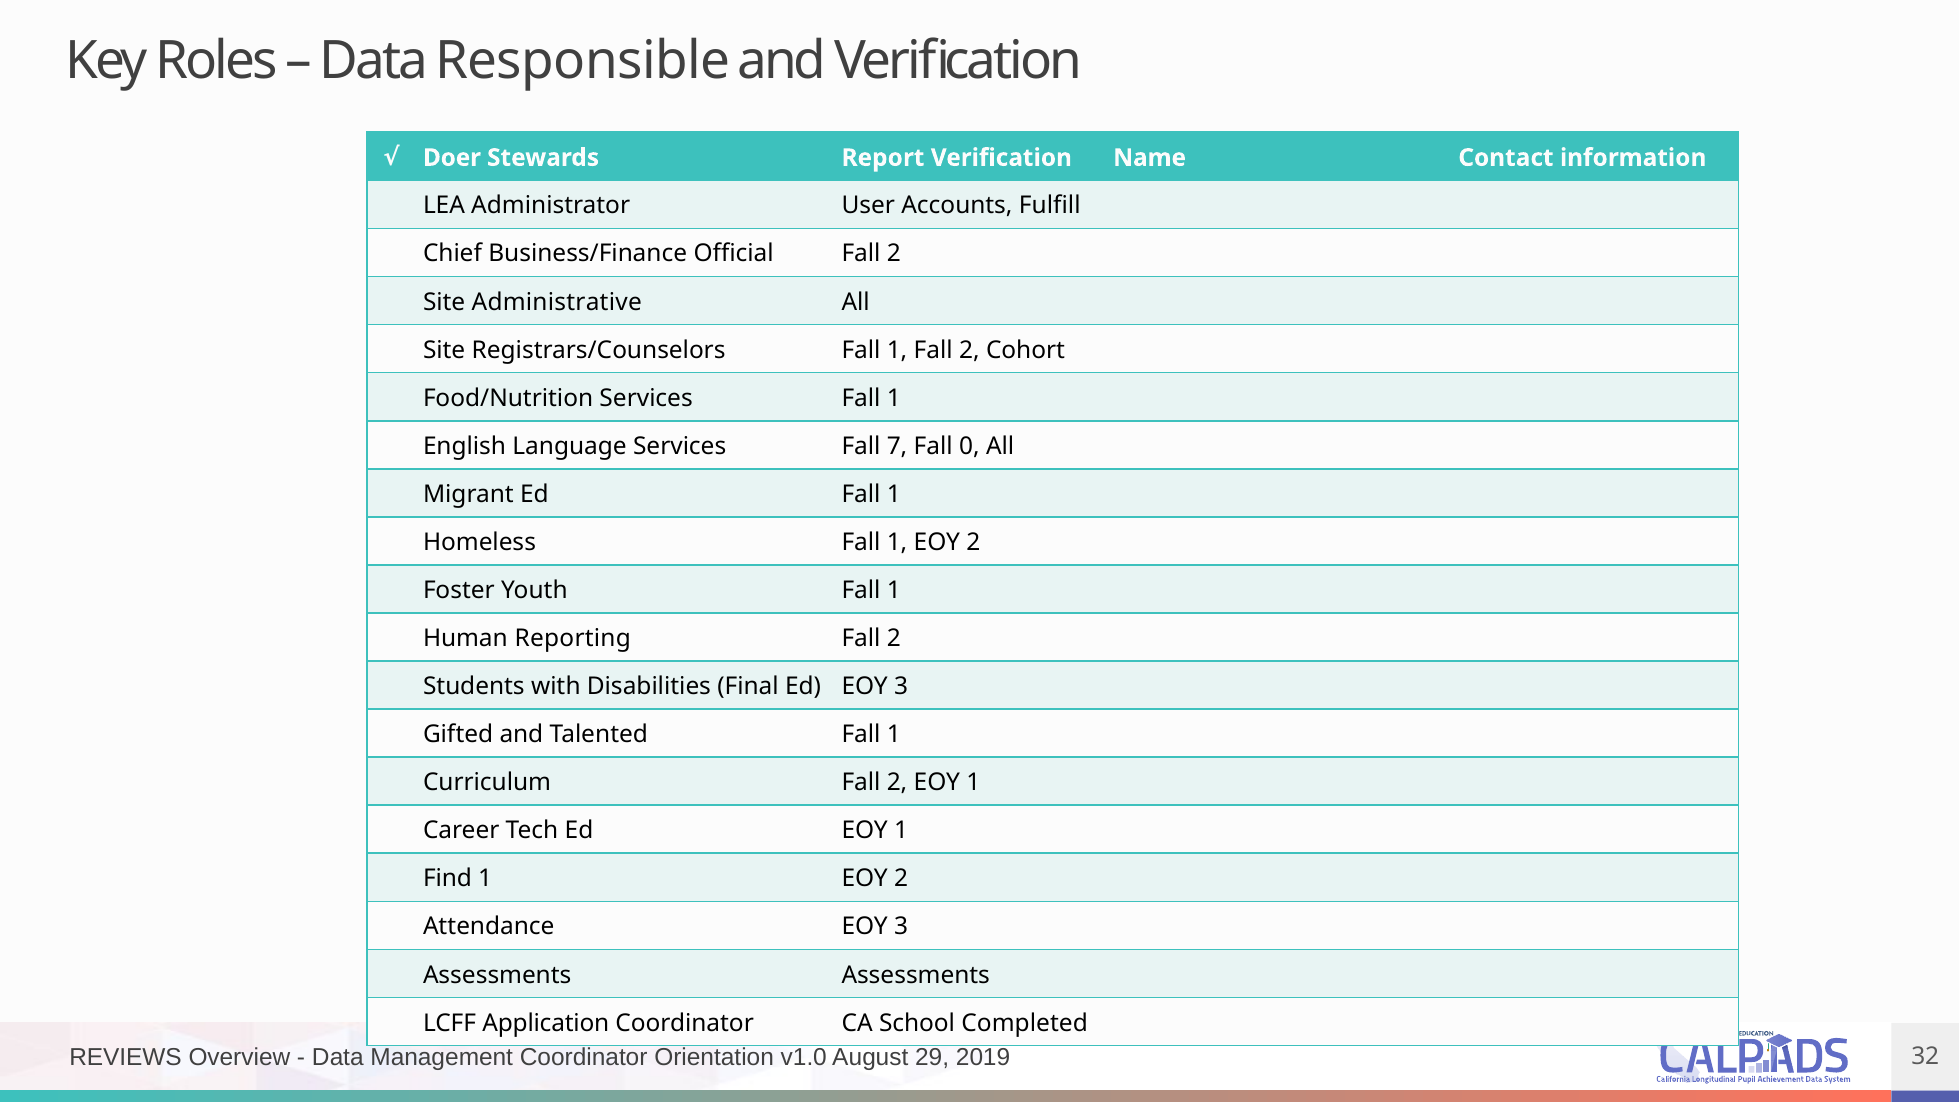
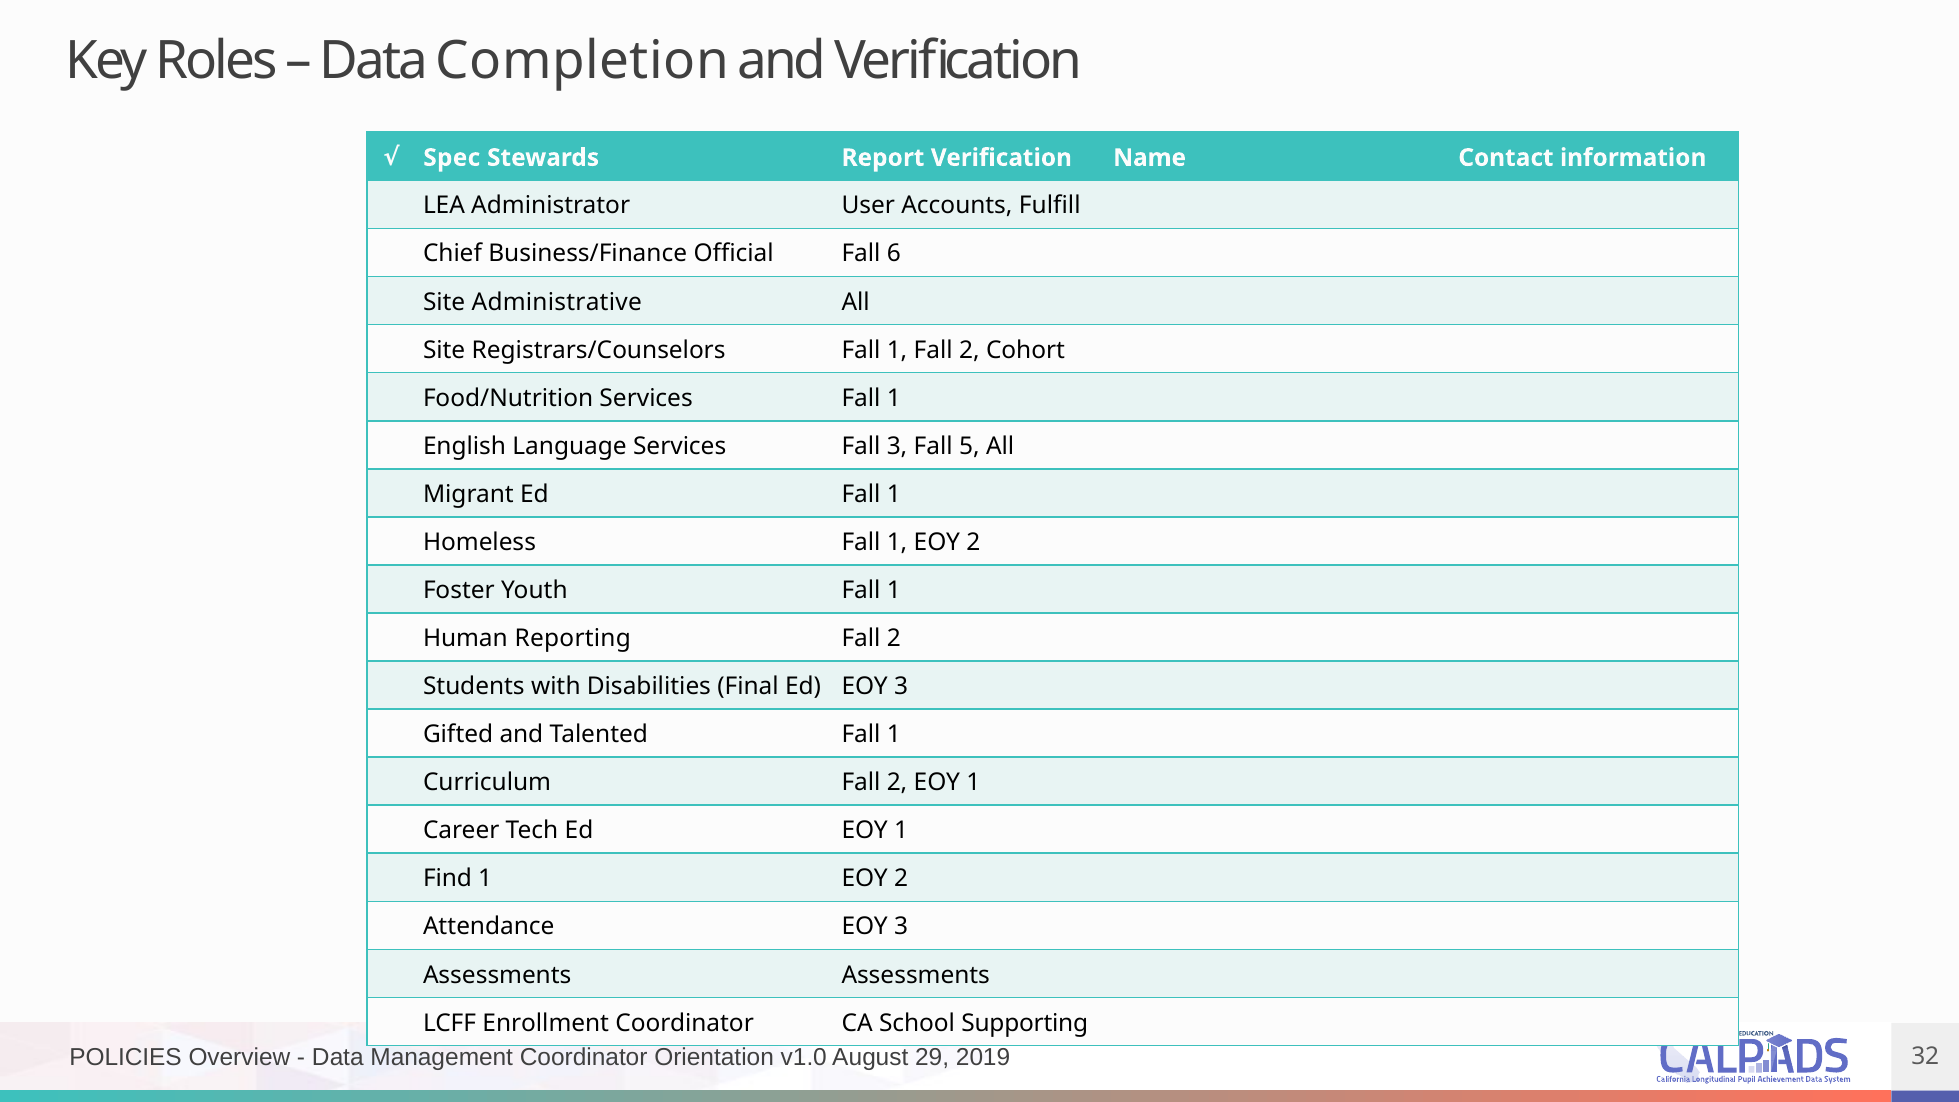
Responsible: Responsible -> Completion
Doer: Doer -> Spec
Official Fall 2: 2 -> 6
Fall 7: 7 -> 3
0: 0 -> 5
Application: Application -> Enrollment
Completed: Completed -> Supporting
REVIEWS: REVIEWS -> POLICIES
